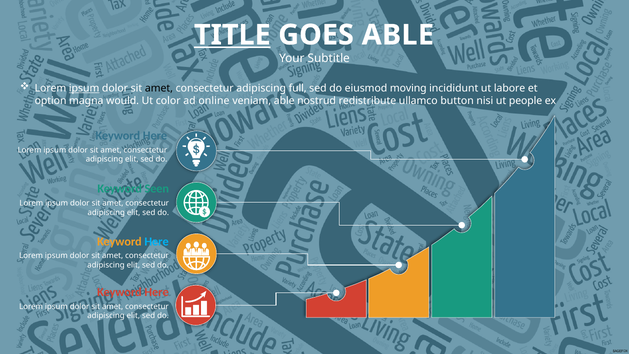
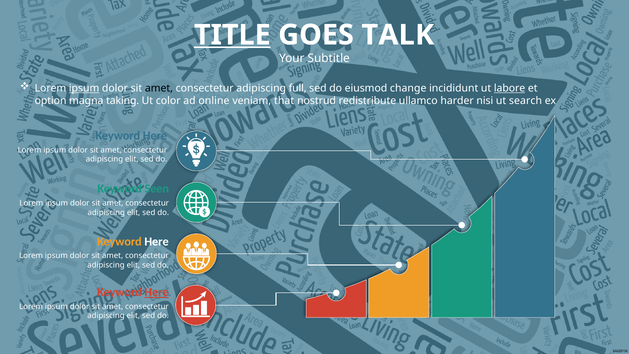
ABLE at (398, 35): ABLE -> TALK
moving: moving -> change
labore underline: none -> present
would: would -> taking
veniam able: able -> that
button: button -> harder
people: people -> search
Here at (157, 241) colour: light blue -> white
Here at (157, 292) underline: none -> present
